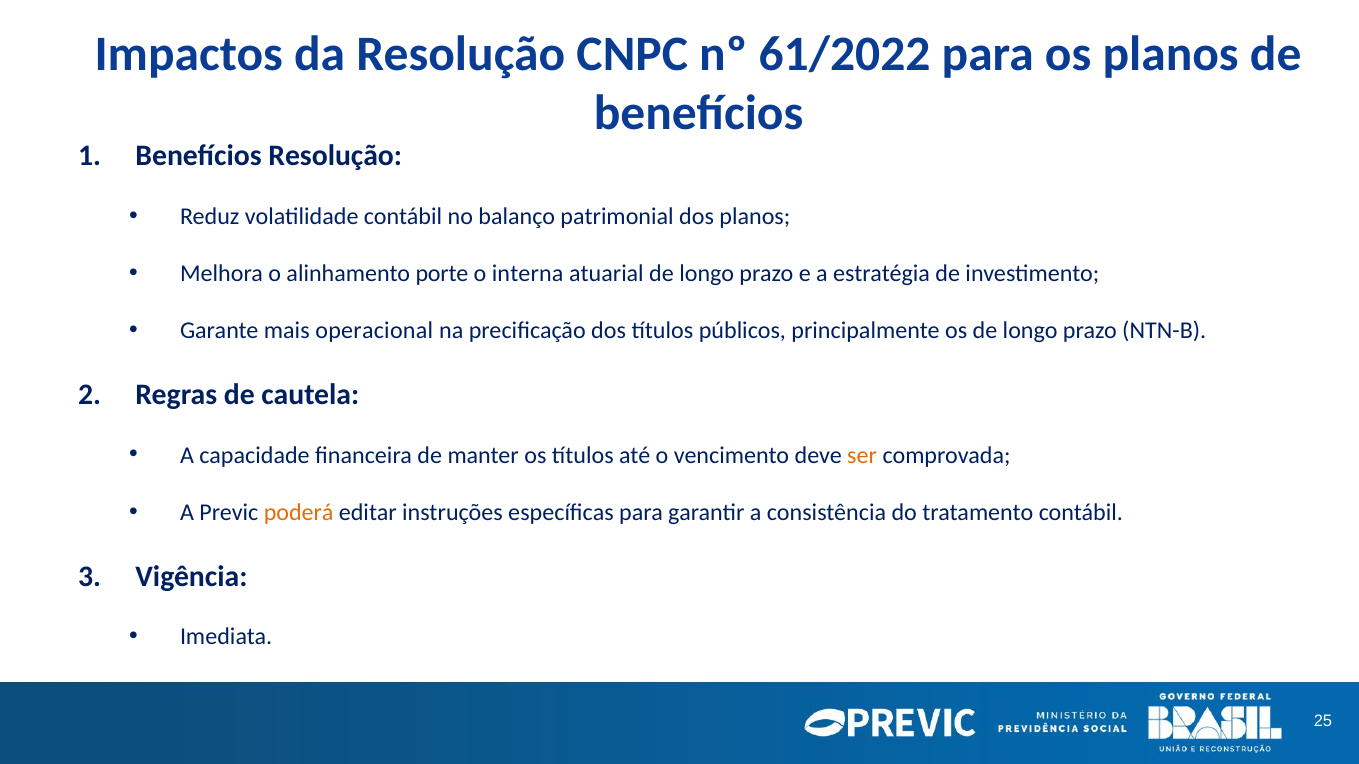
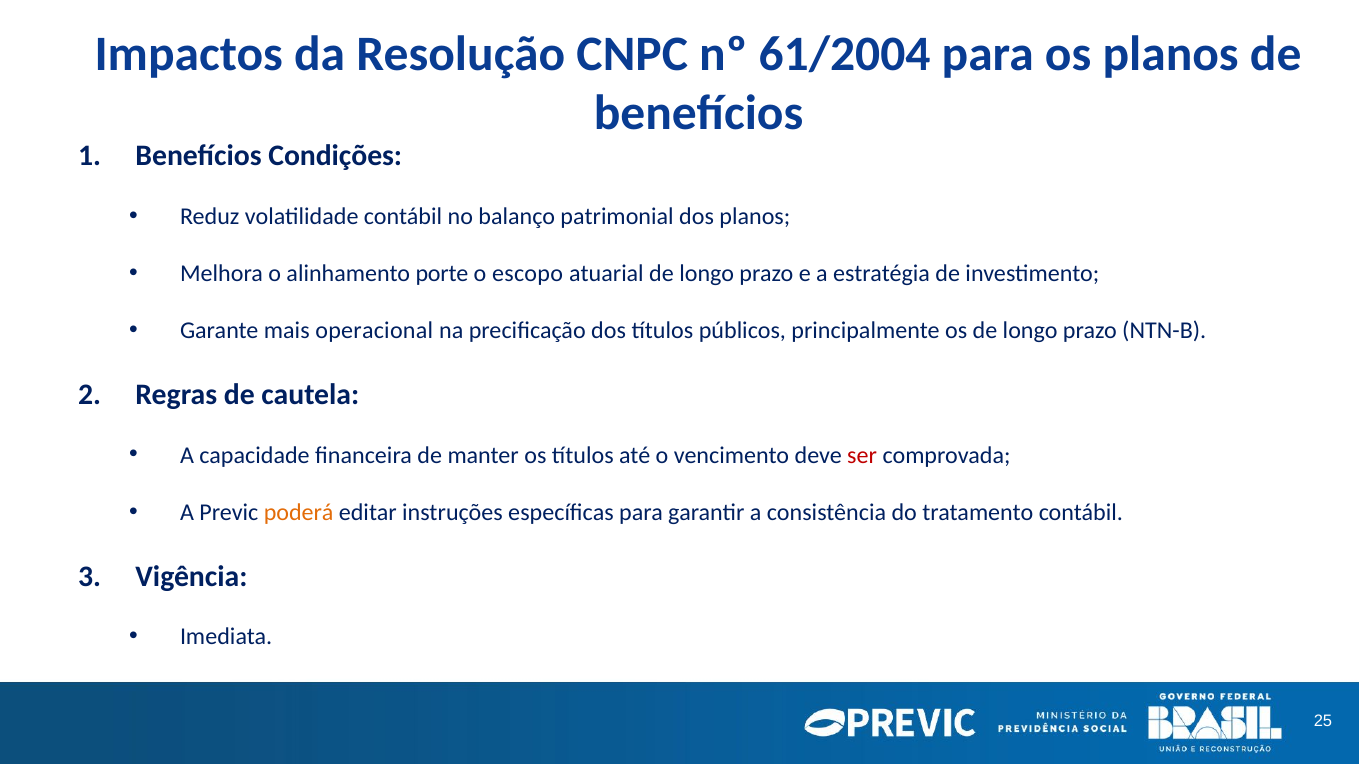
61/2022: 61/2022 -> 61/2004
Benefícios Resolução: Resolução -> Condições
interna: interna -> escopo
ser colour: orange -> red
